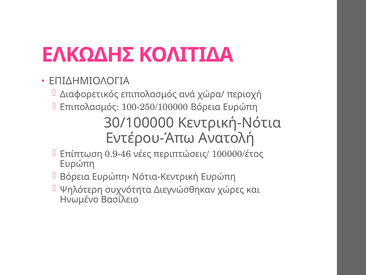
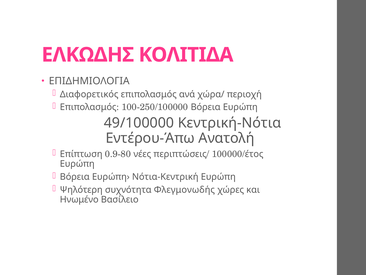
30/100000: 30/100000 -> 49/100000
0.9-46: 0.9-46 -> 0.9-80
Διεγνώσθηκαν: Διεγνώσθηκαν -> Φλεγμονωδής
